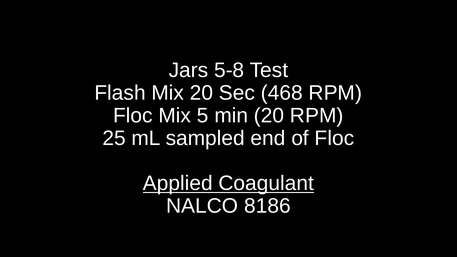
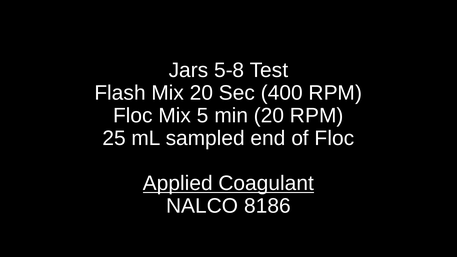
468: 468 -> 400
